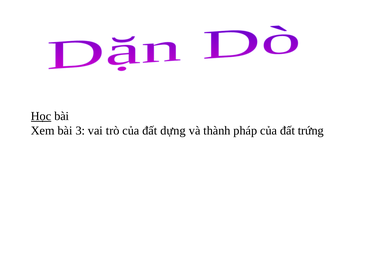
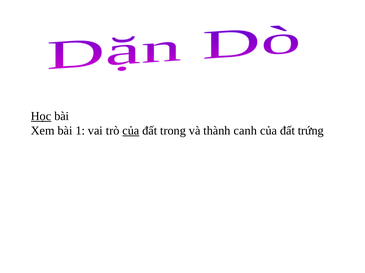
3: 3 -> 1
của at (131, 131) underline: none -> present
dựng: dựng -> trong
pháp: pháp -> canh
